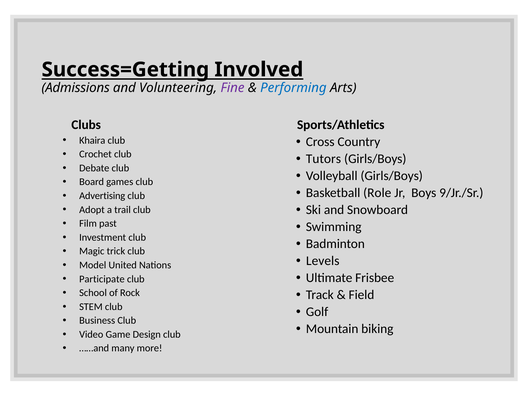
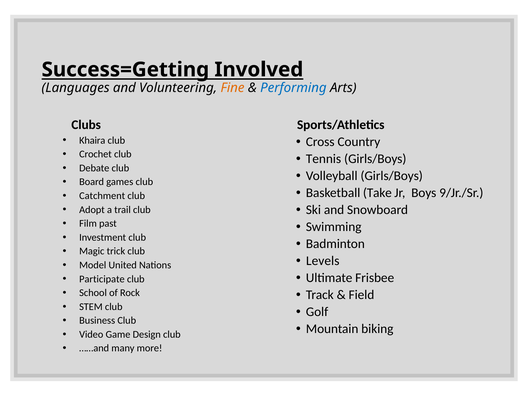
Admissions: Admissions -> Languages
Fine colour: purple -> orange
Tutors: Tutors -> Tennis
Role: Role -> Take
Advertising: Advertising -> Catchment
